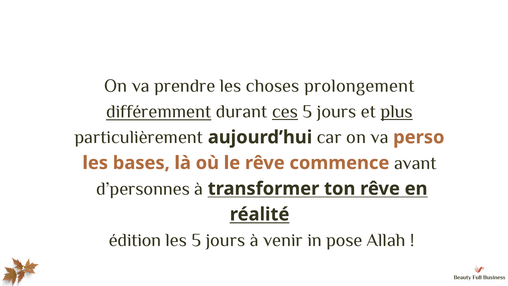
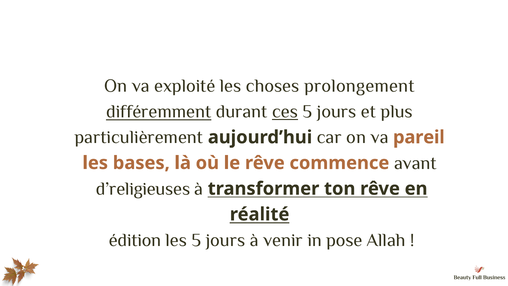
prendre: prendre -> exploité
plus underline: present -> none
perso: perso -> pareil
d’personnes: d’personnes -> d’religieuses
